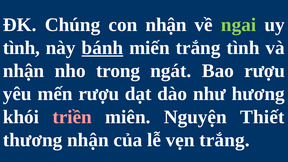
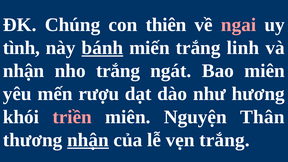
con nhận: nhận -> thiên
ngai colour: light green -> pink
trắng tình: tình -> linh
nho trong: trong -> trắng
Bao rượu: rượu -> miên
Thiết: Thiết -> Thân
nhận at (88, 140) underline: none -> present
